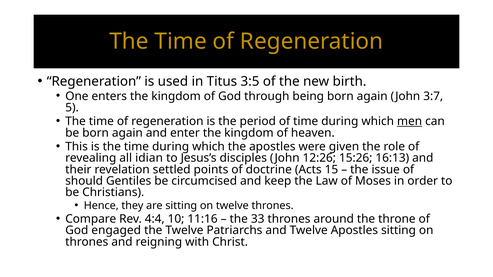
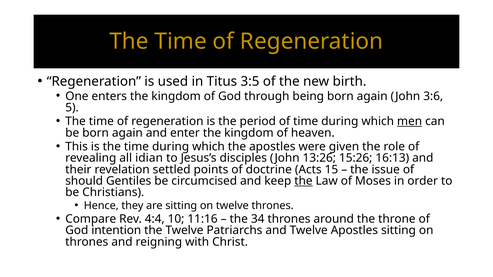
3:7: 3:7 -> 3:6
12:26: 12:26 -> 13:26
the at (303, 181) underline: none -> present
33: 33 -> 34
engaged: engaged -> intention
